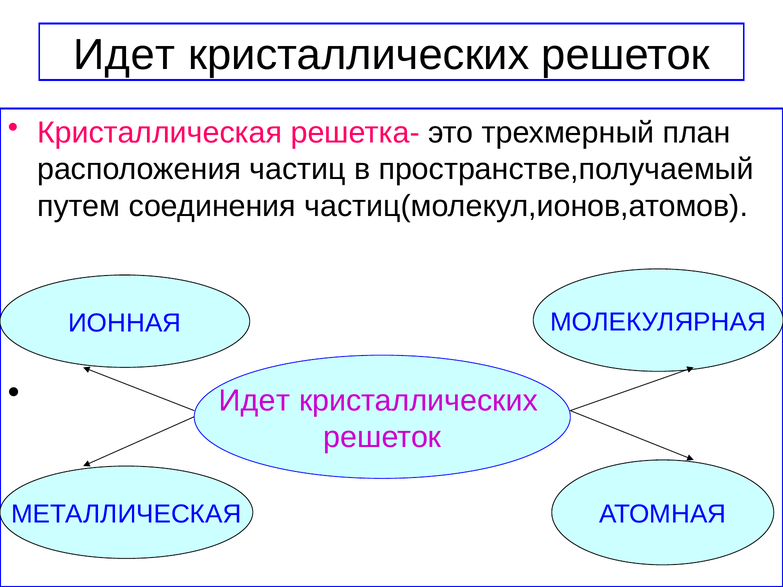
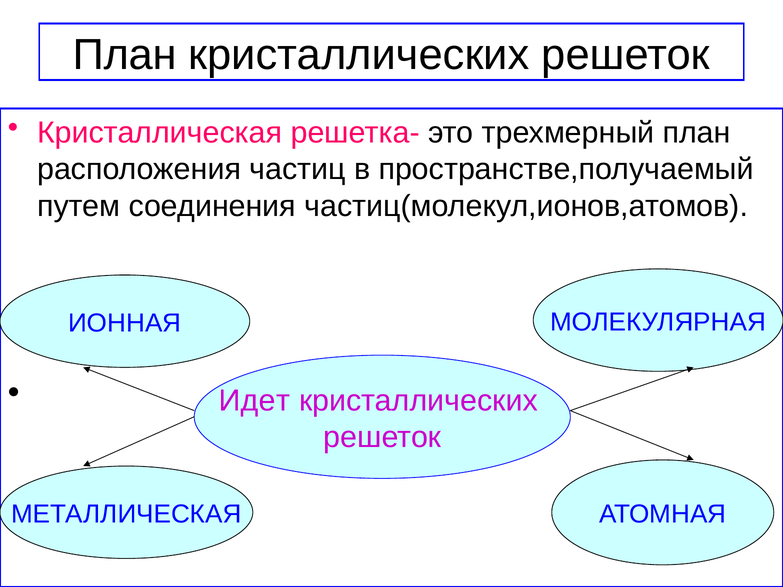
Идет at (124, 55): Идет -> План
